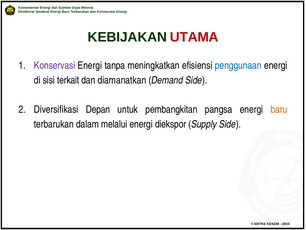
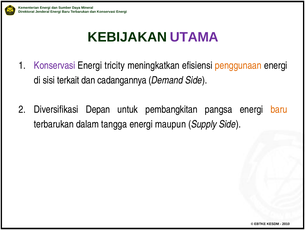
UTAMA colour: red -> purple
tanpa: tanpa -> tricity
penggunaan colour: blue -> orange
diamanatkan: diamanatkan -> cadangannya
melalui: melalui -> tangga
diekspor: diekspor -> maupun
